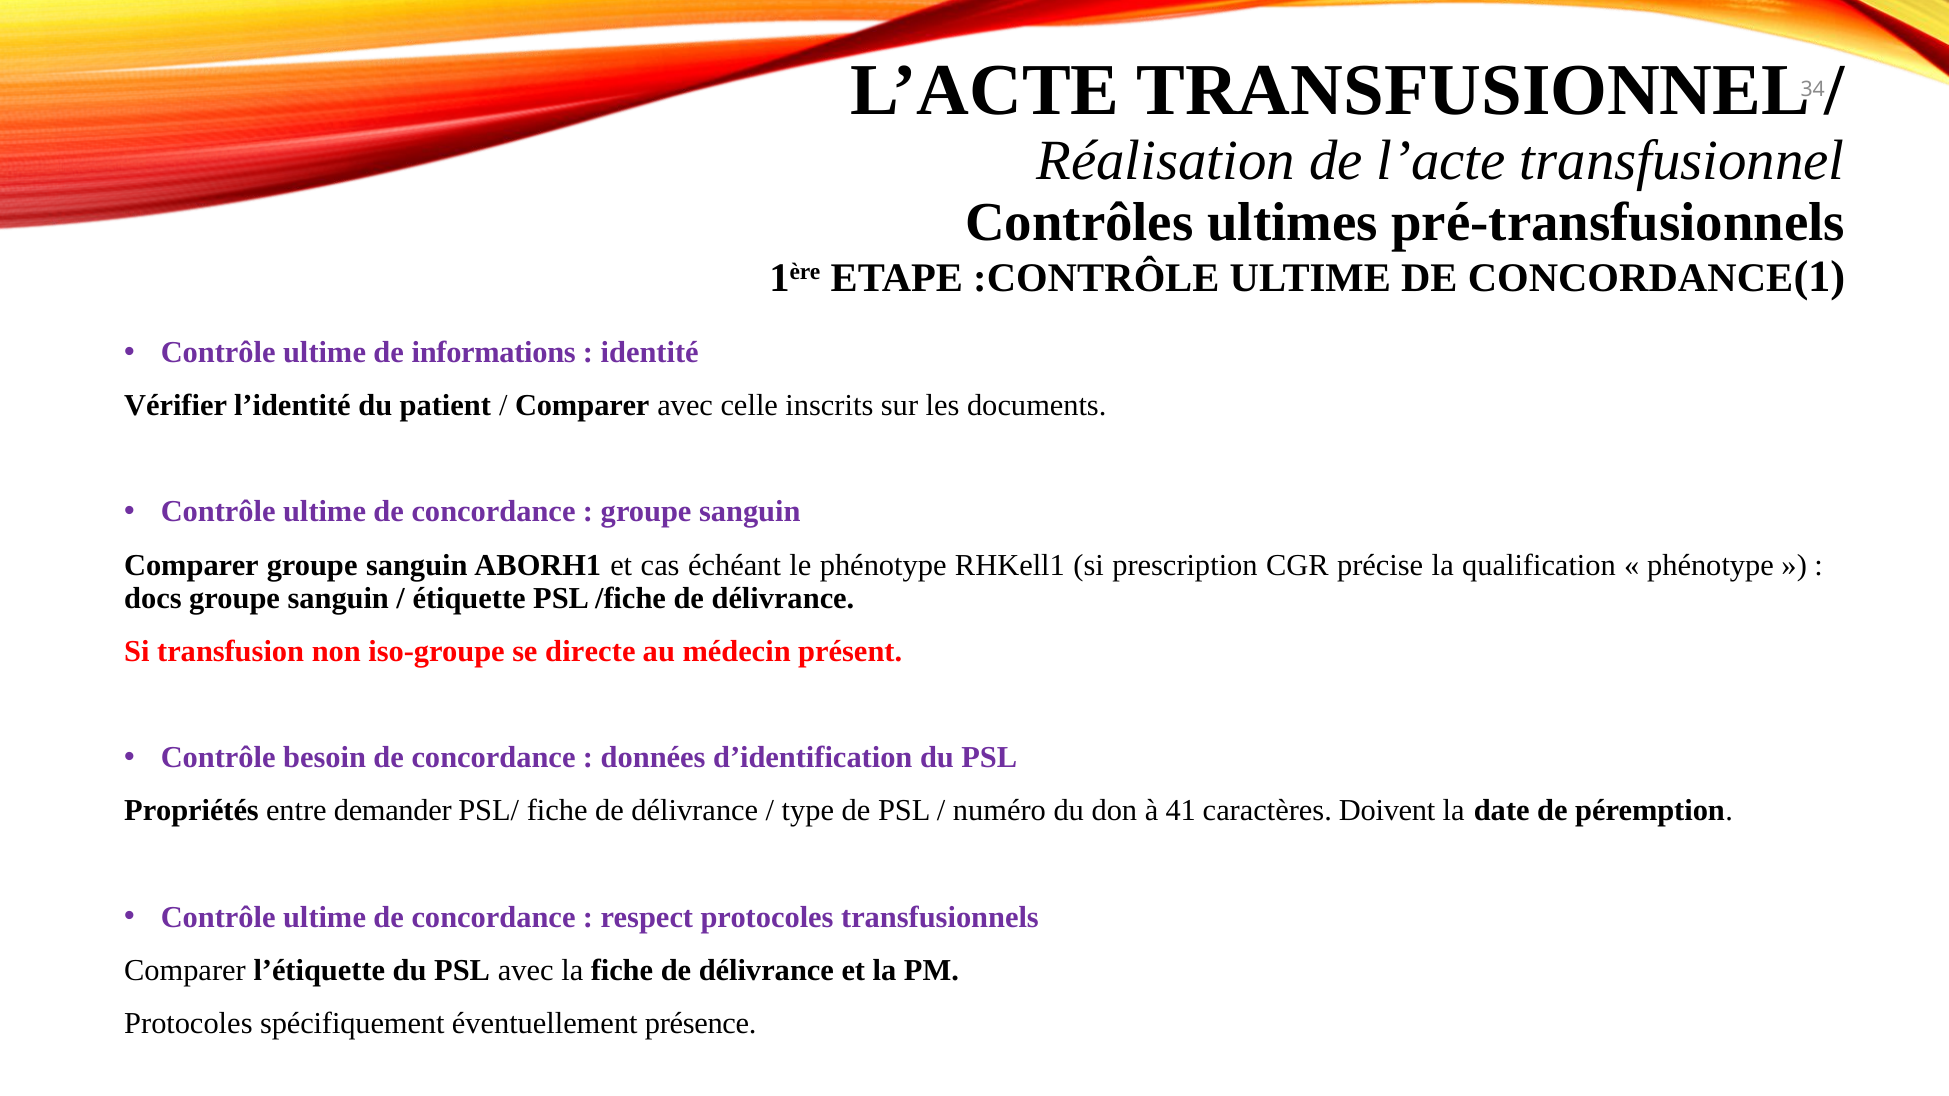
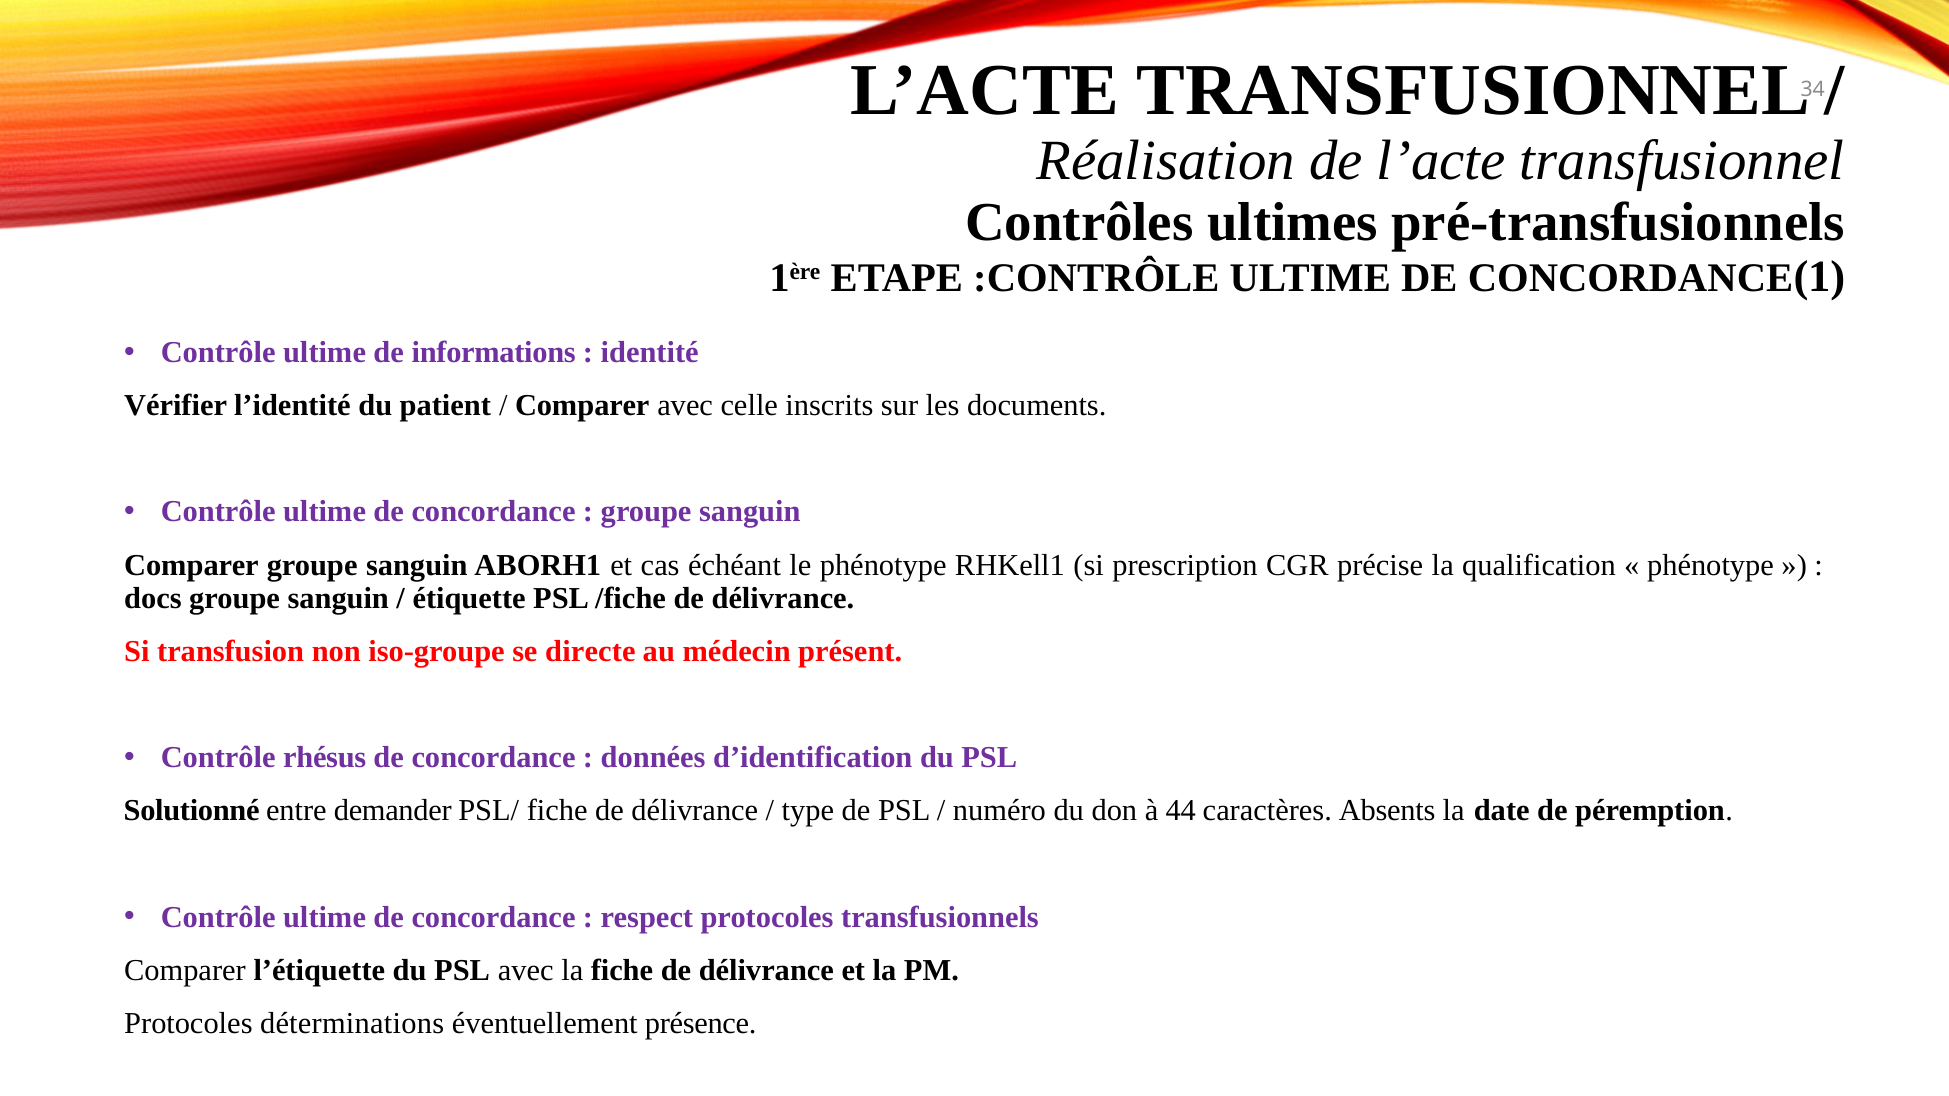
besoin: besoin -> rhésus
Propriétés: Propriétés -> Solutionné
41: 41 -> 44
Doivent: Doivent -> Absents
spécifiquement: spécifiquement -> déterminations
